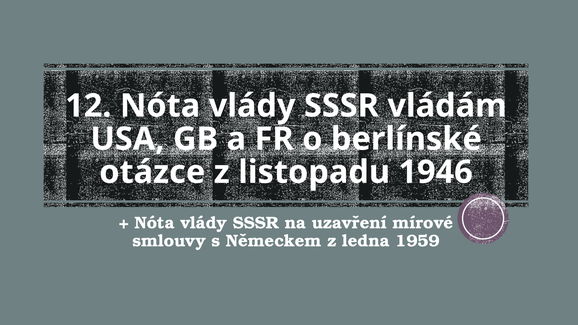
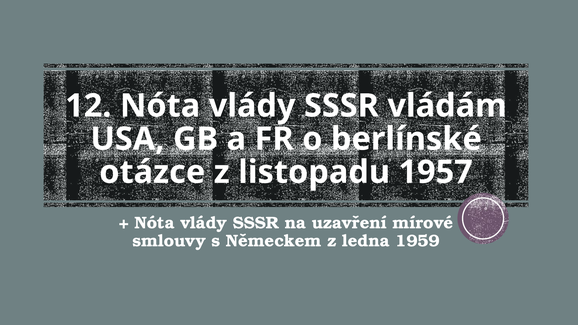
1946: 1946 -> 1957
